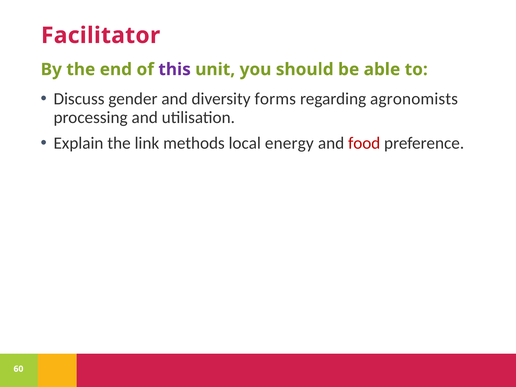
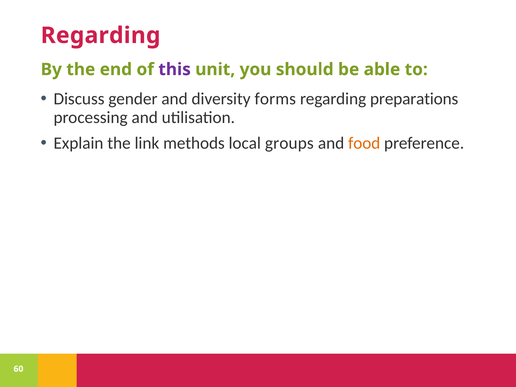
Facilitator at (101, 35): Facilitator -> Regarding
agronomists: agronomists -> preparations
energy: energy -> groups
food colour: red -> orange
